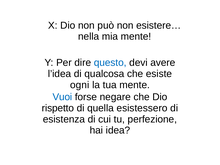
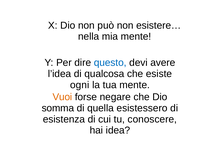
Vuoi colour: blue -> orange
rispetto: rispetto -> somma
perfezione: perfezione -> conoscere
